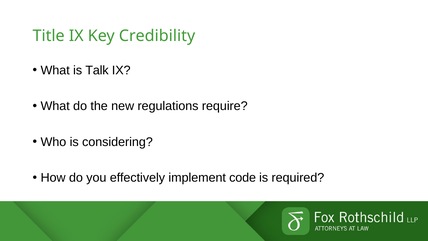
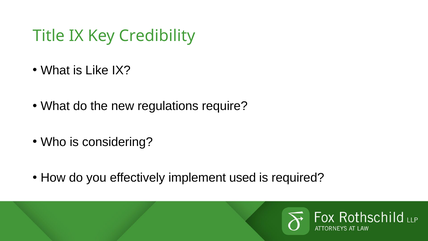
Talk: Talk -> Like
code: code -> used
